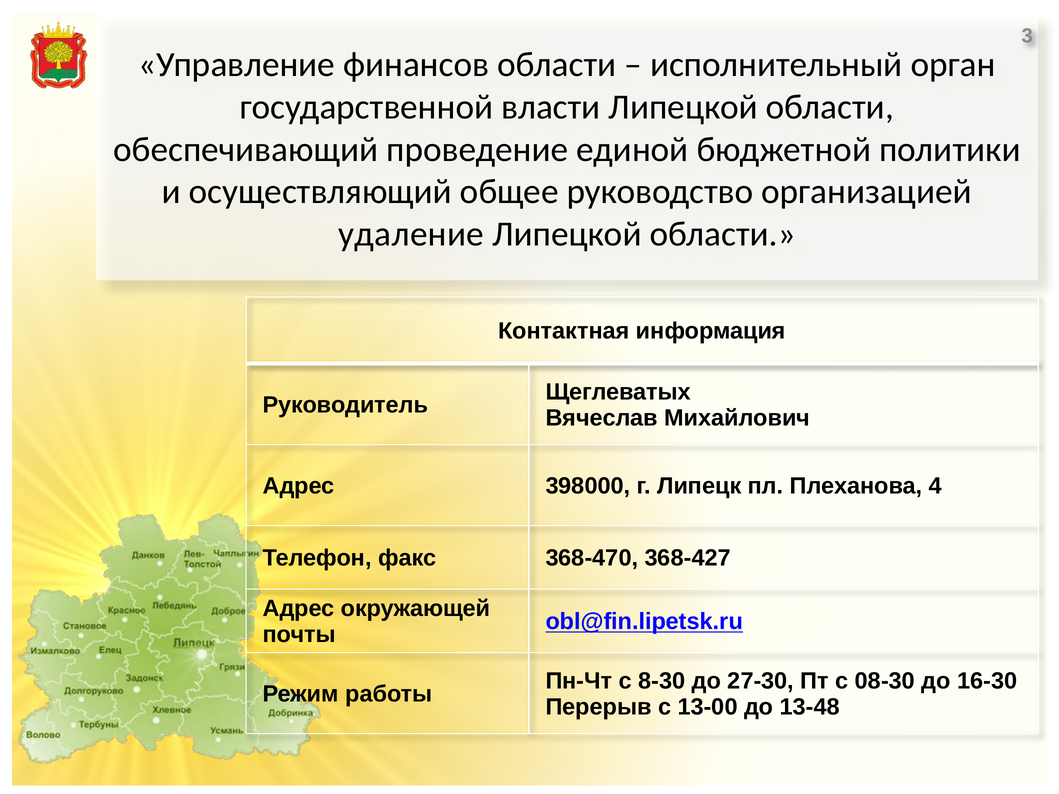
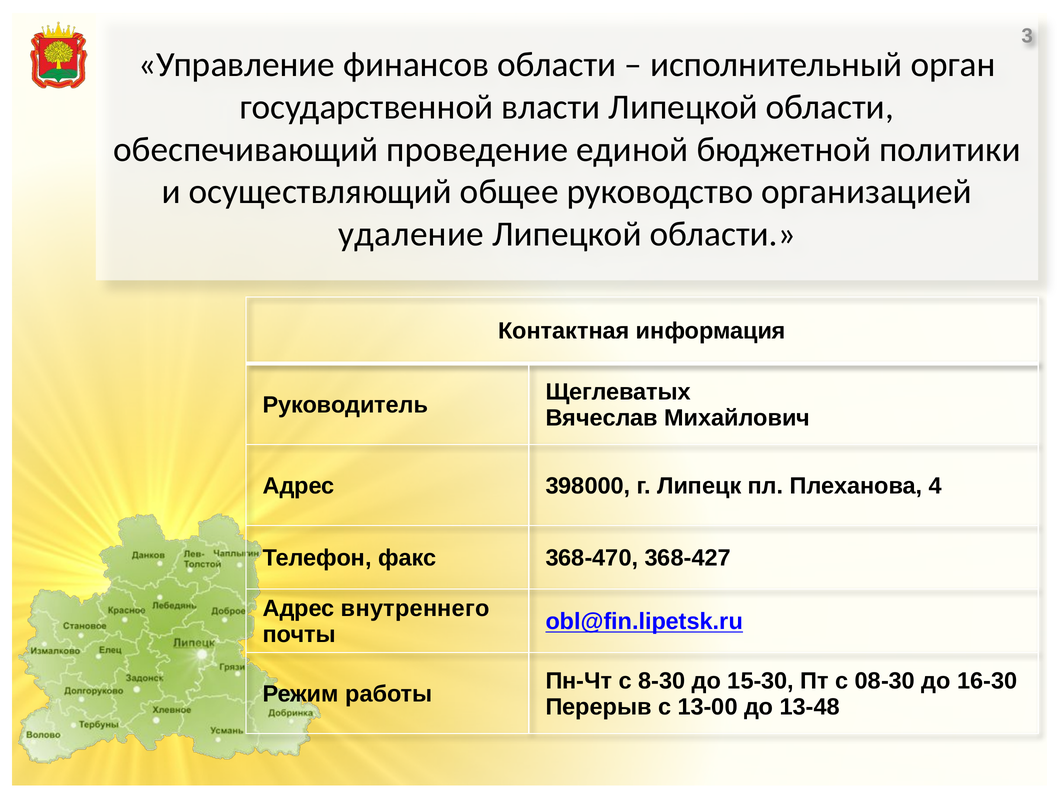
окружающей: окружающей -> внутреннего
27-30: 27-30 -> 15-30
